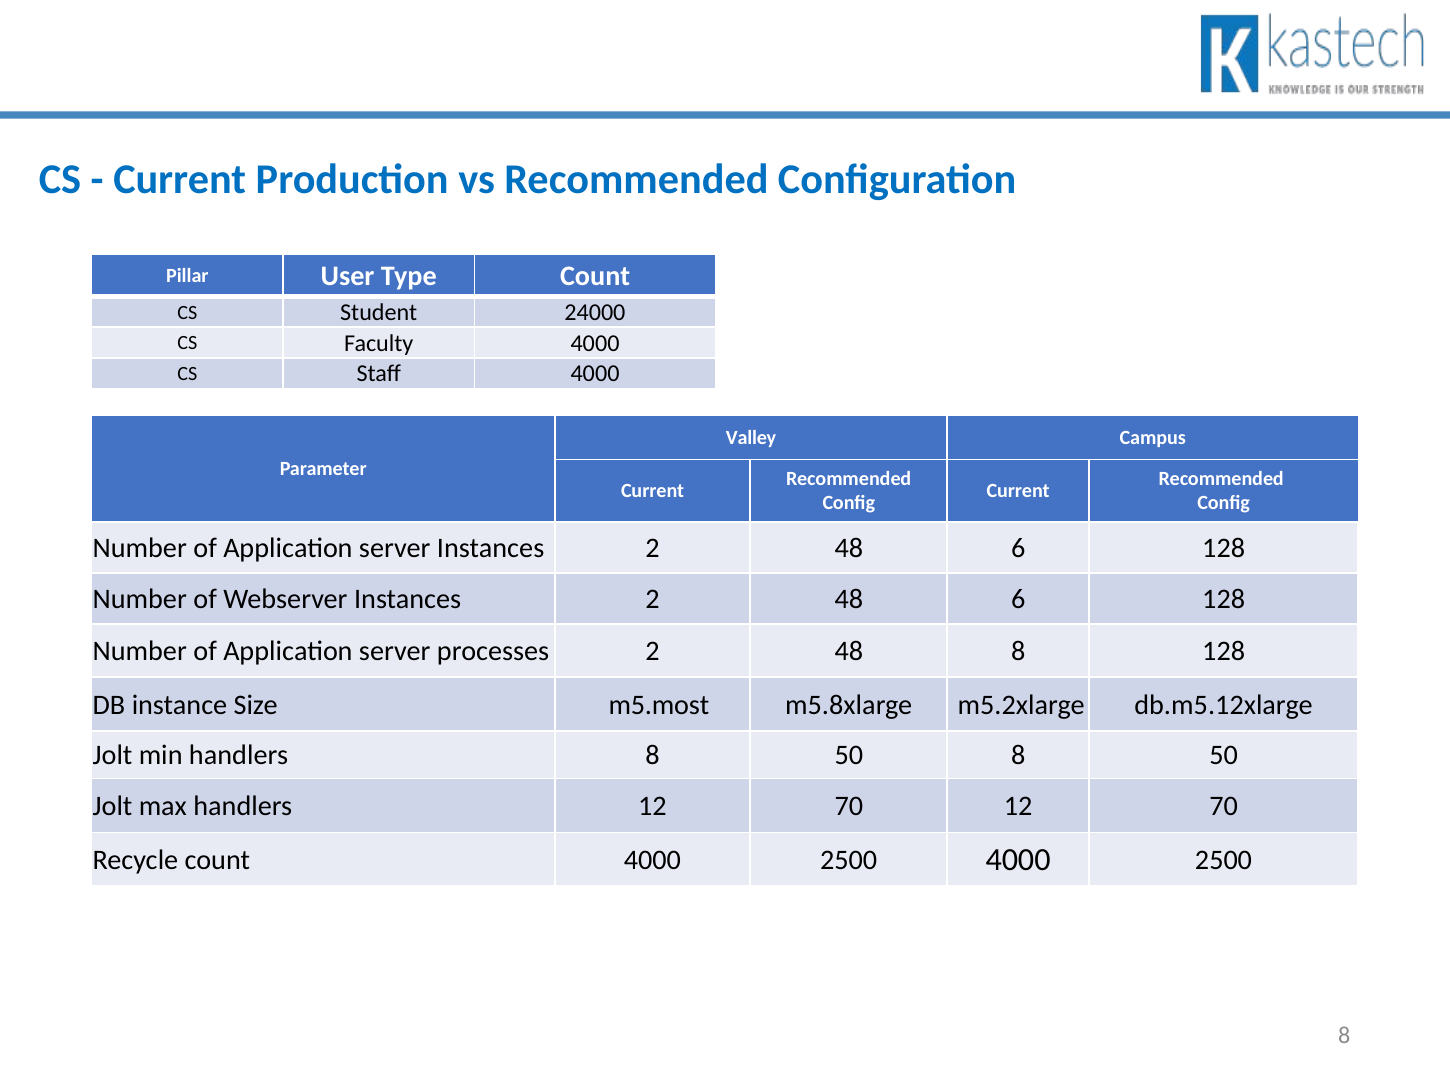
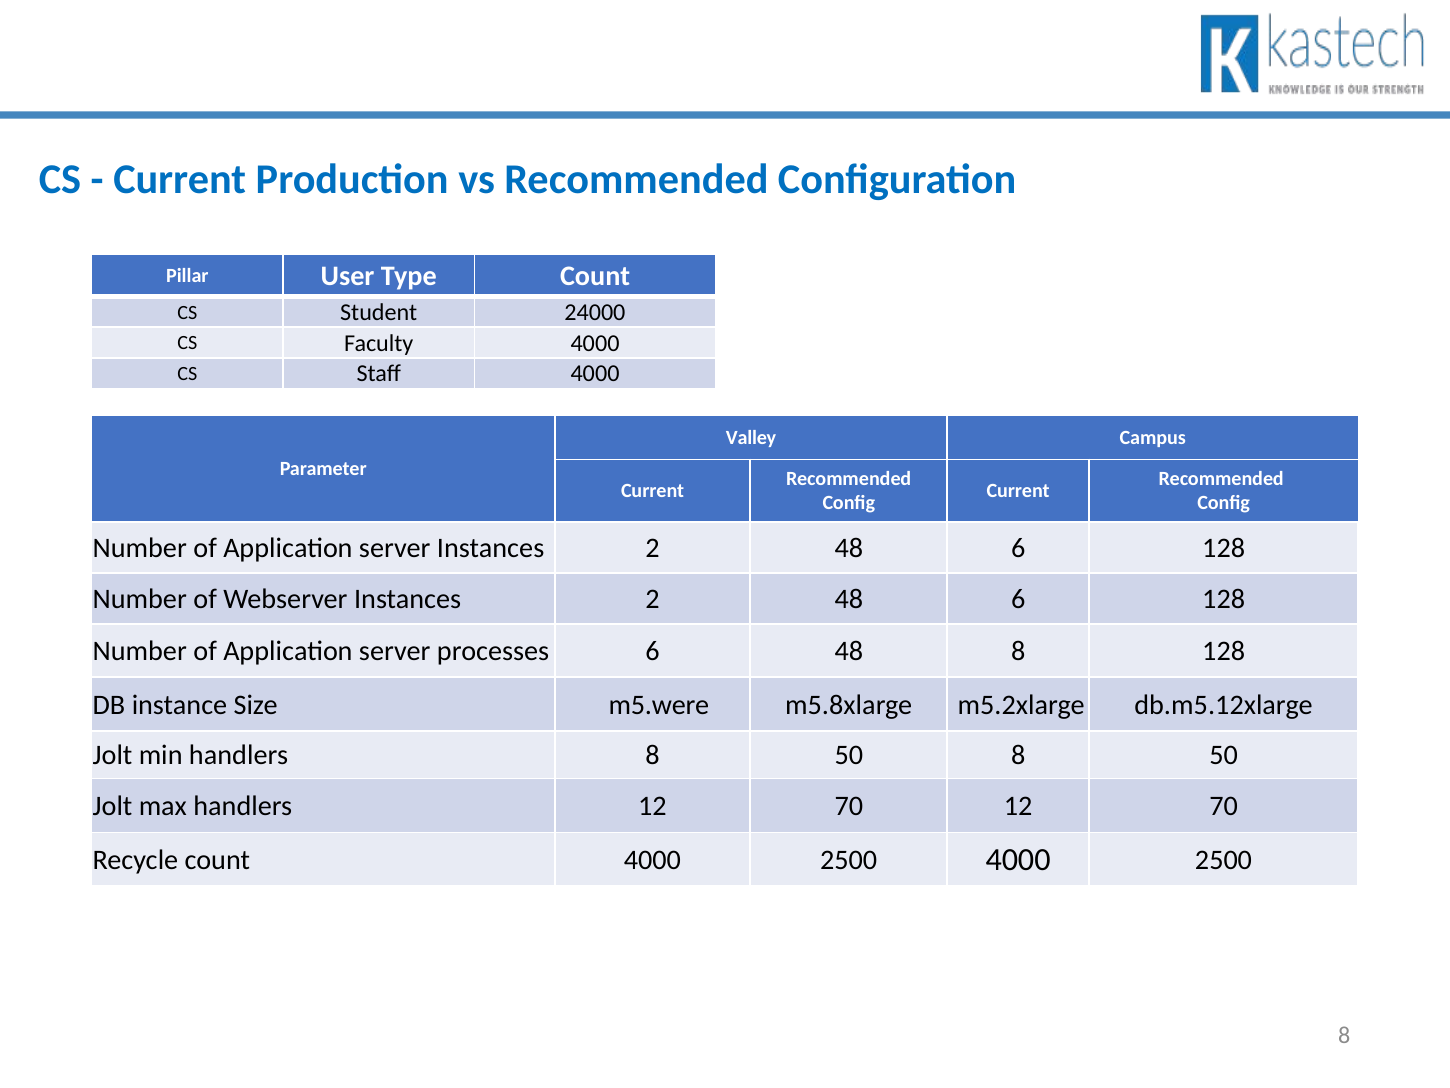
processes 2: 2 -> 6
m5.most: m5.most -> m5.were
